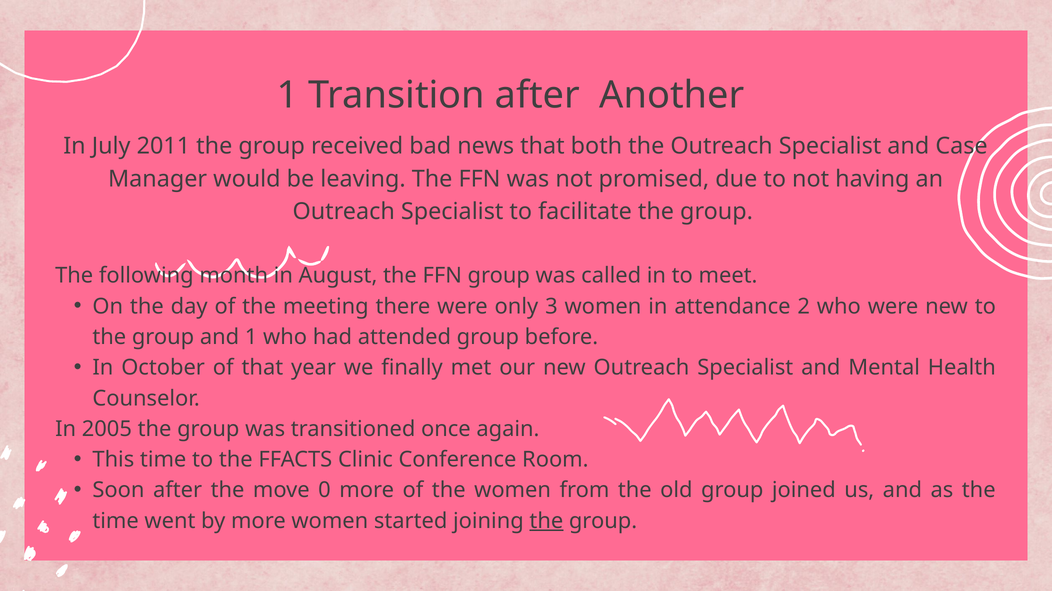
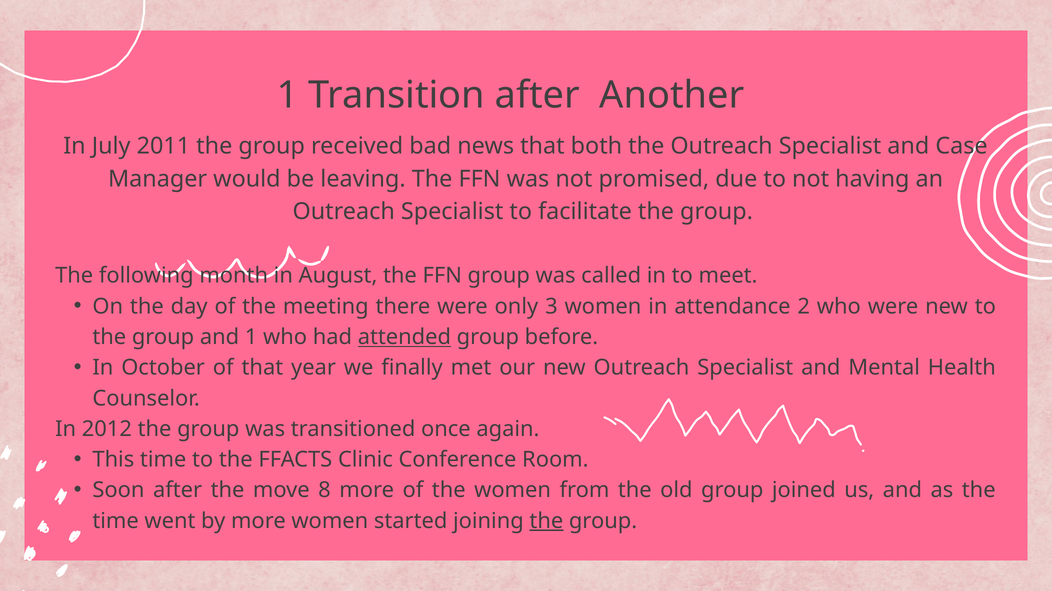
attended underline: none -> present
2005: 2005 -> 2012
0: 0 -> 8
